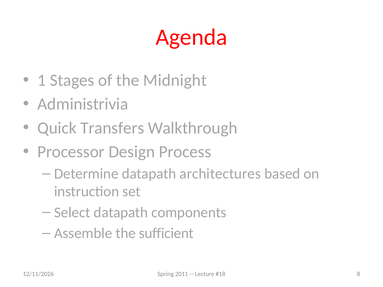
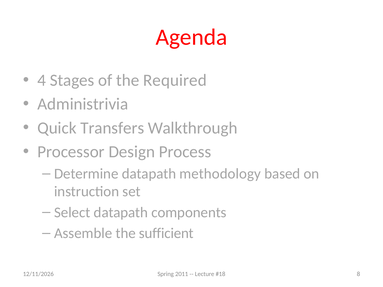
1: 1 -> 4
Midnight: Midnight -> Required
architectures: architectures -> methodology
